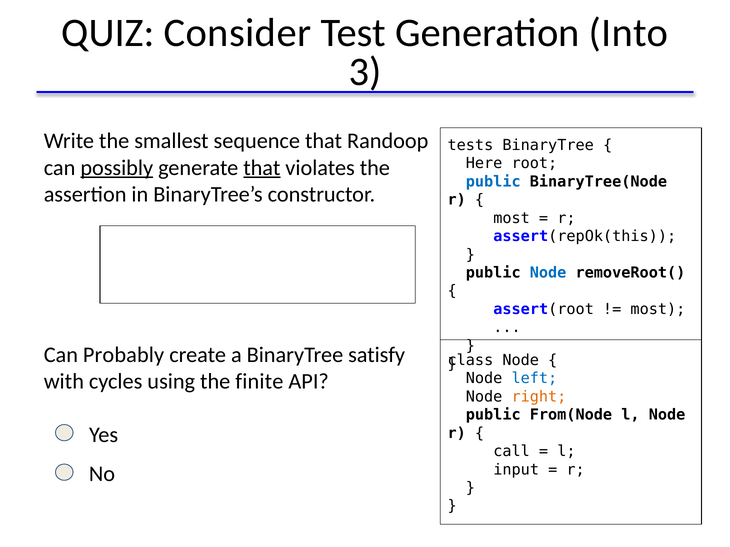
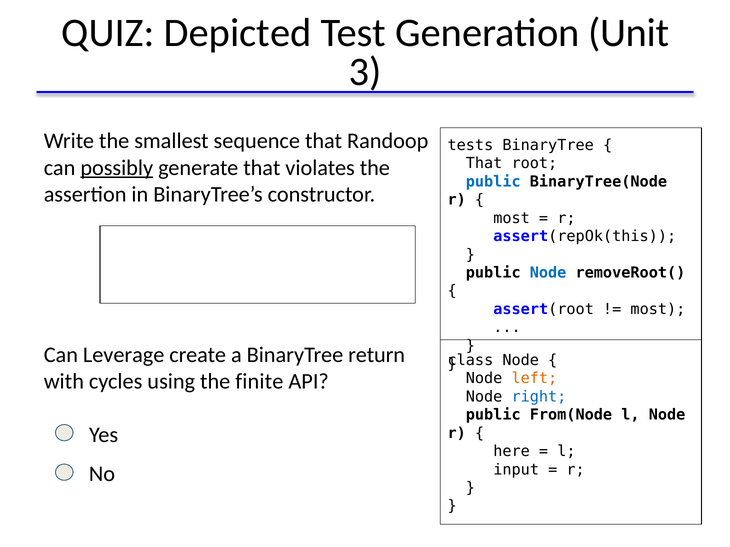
Consider: Consider -> Depicted
Into: Into -> Unit
Here at (484, 163): Here -> That
that at (262, 168) underline: present -> none
Probably: Probably -> Leverage
satisfy: satisfy -> return
left colour: blue -> orange
right colour: orange -> blue
call: call -> here
